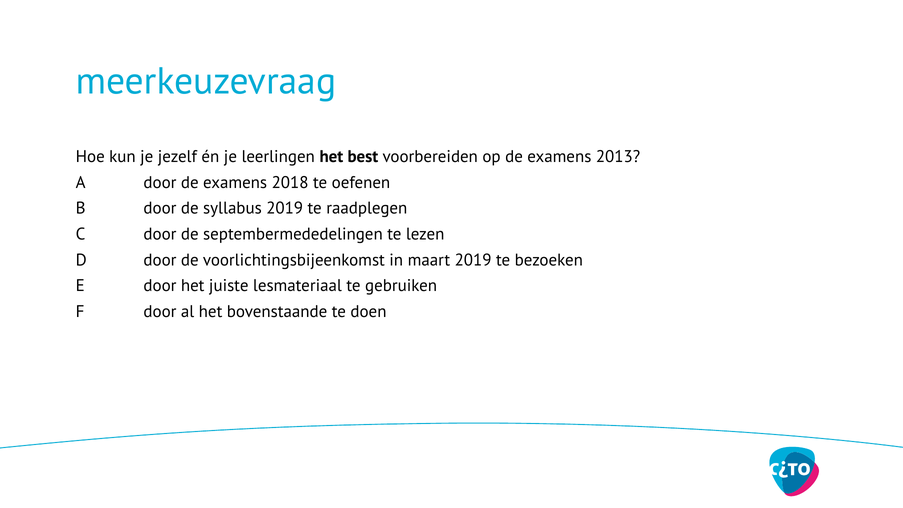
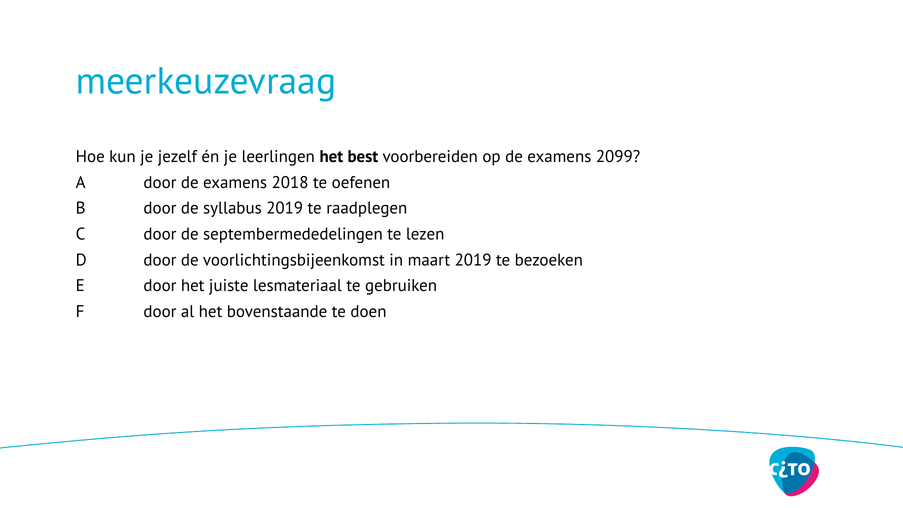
2013: 2013 -> 2099
